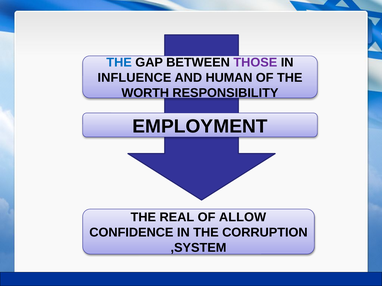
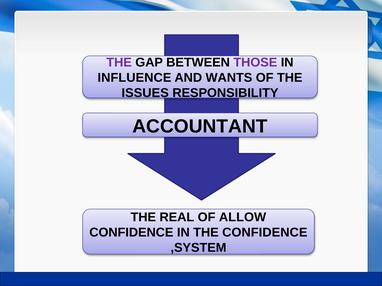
THE at (119, 63) colour: blue -> purple
HUMAN: HUMAN -> WANTS
WORTH: WORTH -> ISSUES
EMPLOYMENT: EMPLOYMENT -> ACCOUNTANT
THE CORRUPTION: CORRUPTION -> CONFIDENCE
